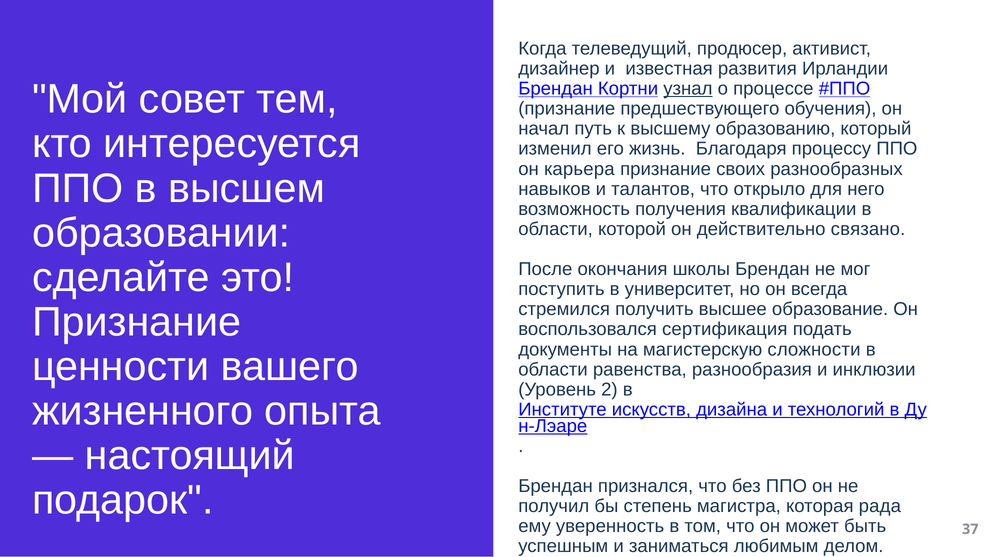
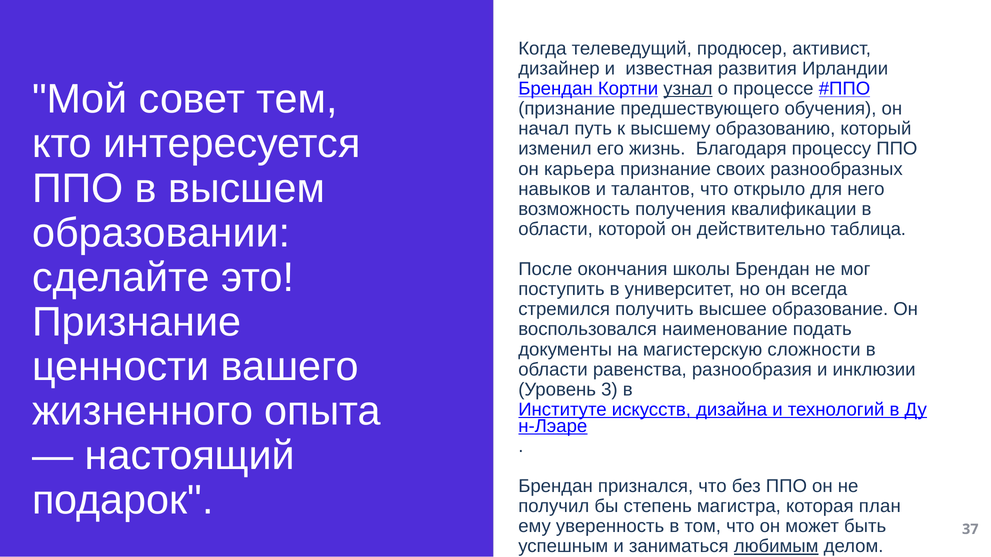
связано: связано -> таблица
сертификация: сертификация -> наименование
2: 2 -> 3
рада: рада -> план
любимым underline: none -> present
